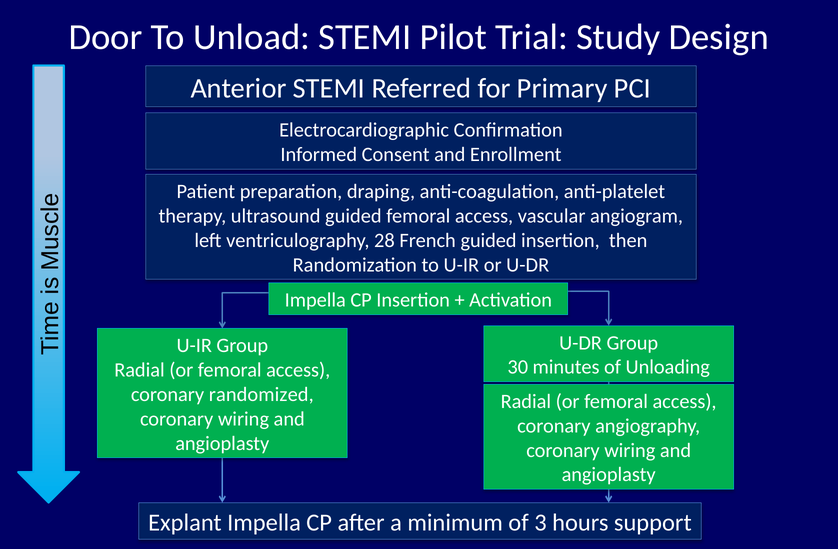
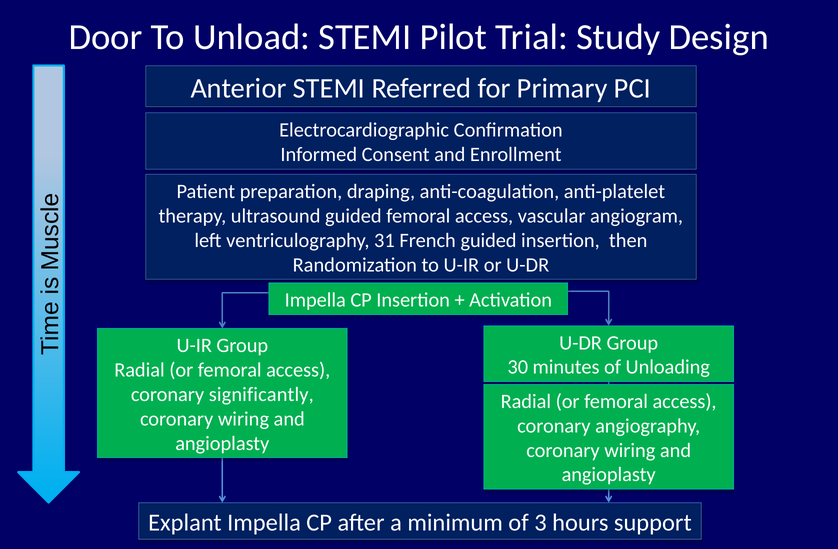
28: 28 -> 31
randomized: randomized -> significantly
